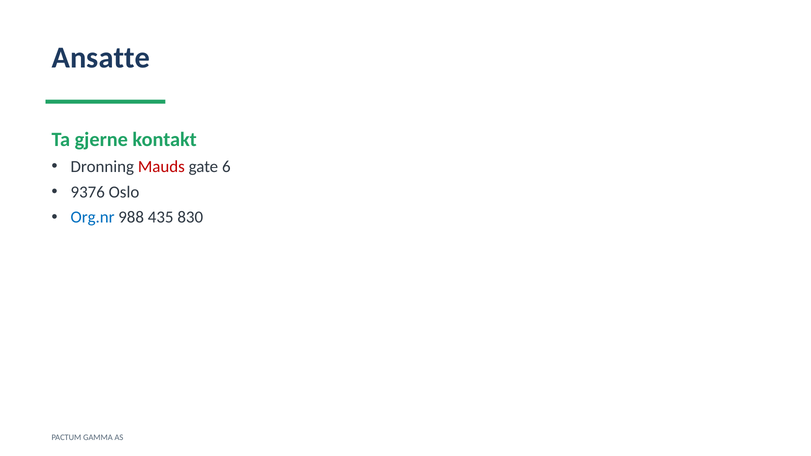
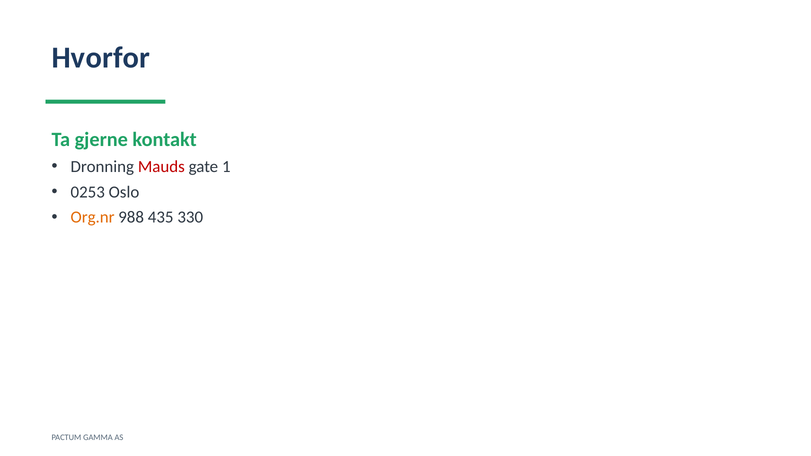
Ansatte: Ansatte -> Hvorfor
6: 6 -> 1
9376: 9376 -> 0253
Org.nr colour: blue -> orange
830: 830 -> 330
